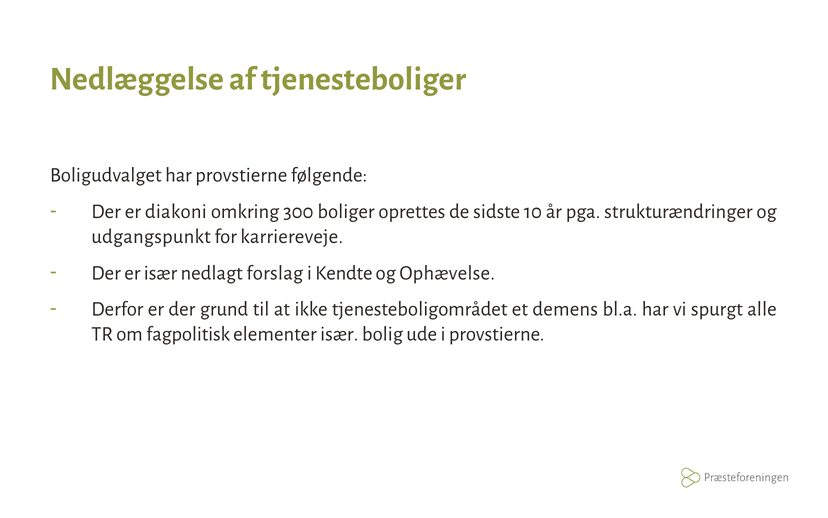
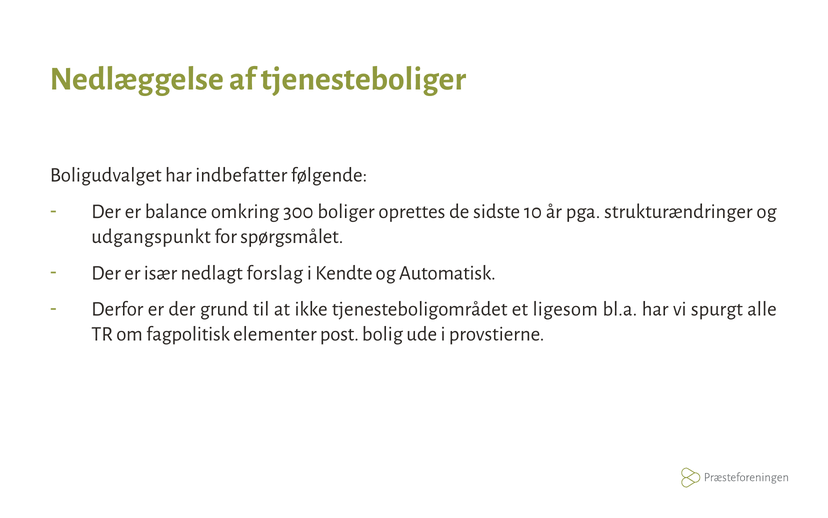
har provstierne: provstierne -> indbefatter
diakoni: diakoni -> balance
karriereveje: karriereveje -> spørgsmålet
Ophævelse: Ophævelse -> Automatisk
demens: demens -> ligesom
elementer især: især -> post
